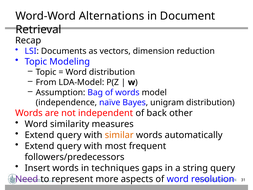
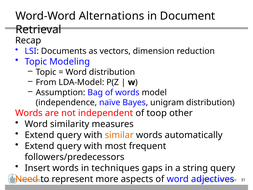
back: back -> toop
Need colour: purple -> orange
resolution: resolution -> adjectives
